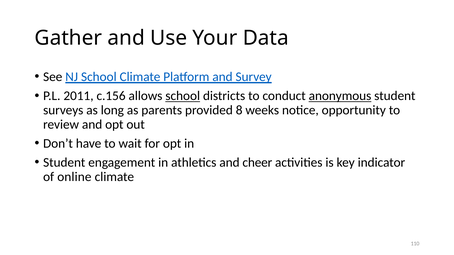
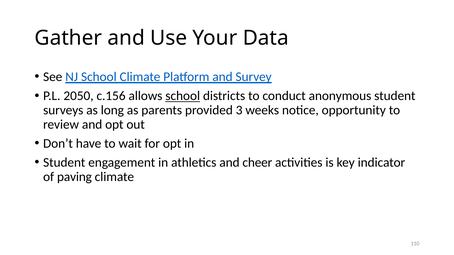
2011: 2011 -> 2050
anonymous underline: present -> none
8: 8 -> 3
online: online -> paving
